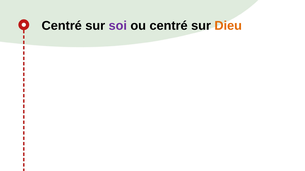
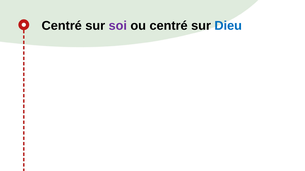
Dieu colour: orange -> blue
